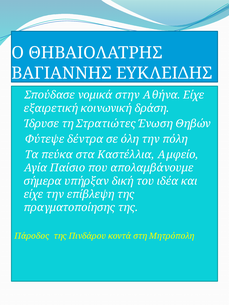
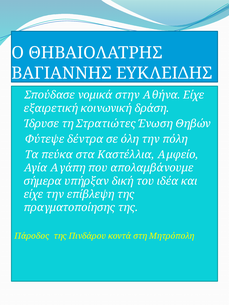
Παίσιο: Παίσιο -> Αγάπη
